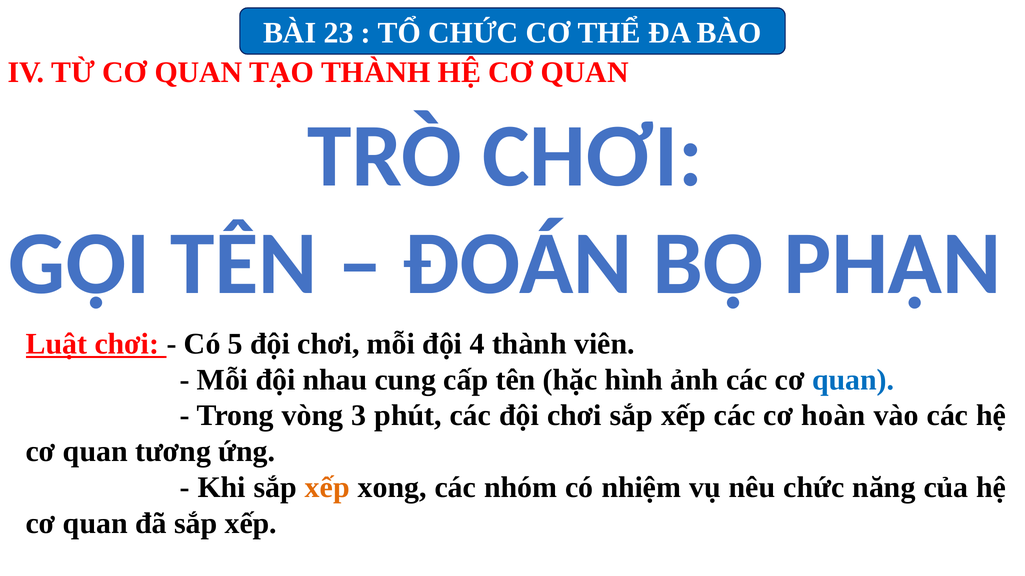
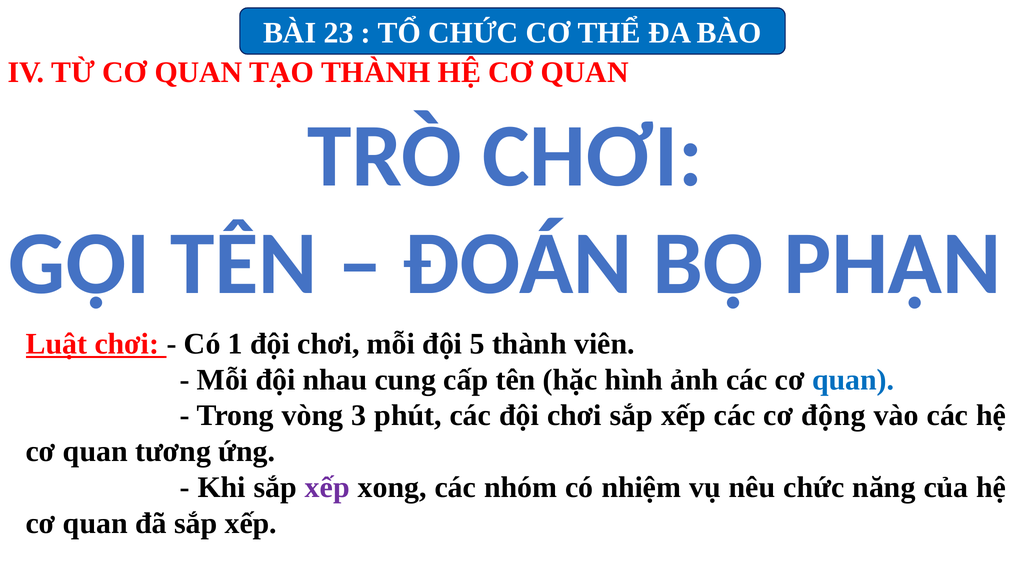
5: 5 -> 1
4: 4 -> 5
hoàn: hoàn -> động
xếp at (327, 488) colour: orange -> purple
